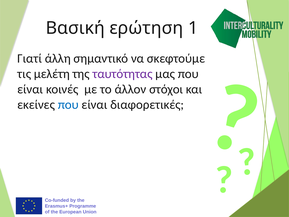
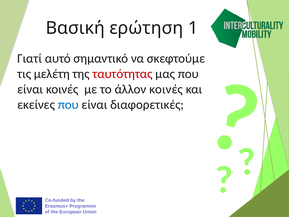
άλλη: άλλη -> αυτό
ταυτότητας colour: purple -> red
άλλον στόχοι: στόχοι -> κοινές
